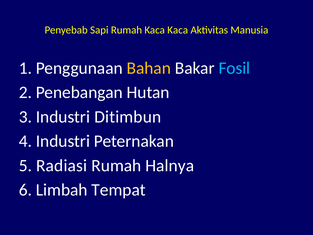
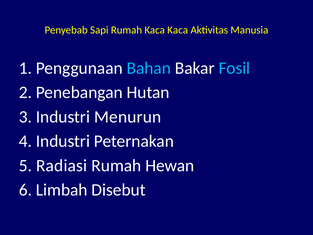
Bahan colour: yellow -> light blue
Ditimbun: Ditimbun -> Menurun
Halnya: Halnya -> Hewan
Tempat: Tempat -> Disebut
